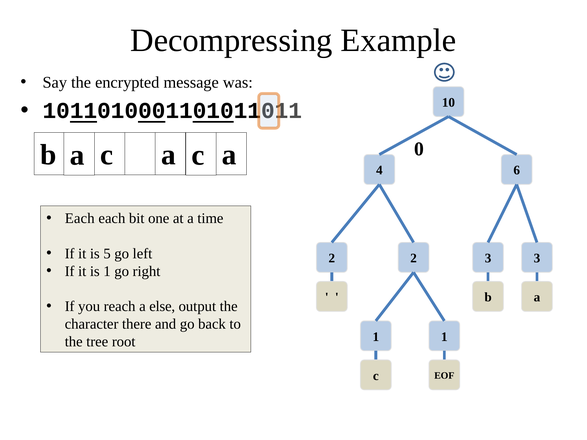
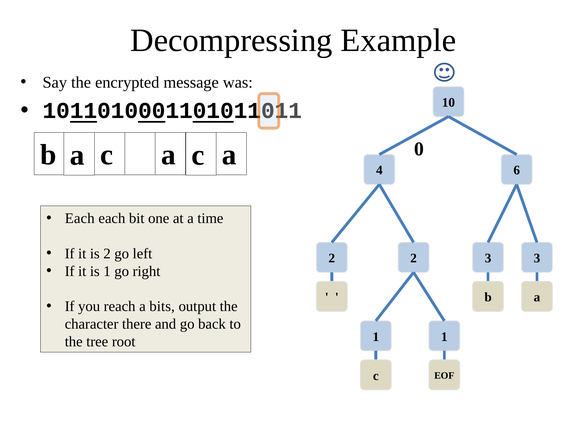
is 5: 5 -> 2
else: else -> bits
